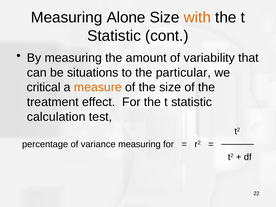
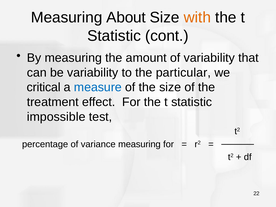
Alone: Alone -> About
be situations: situations -> variability
measure colour: orange -> blue
calculation: calculation -> impossible
